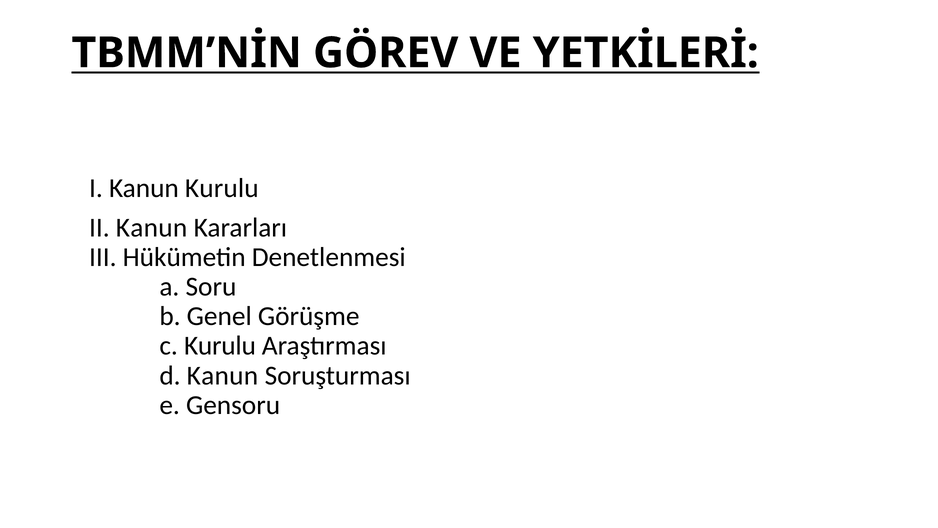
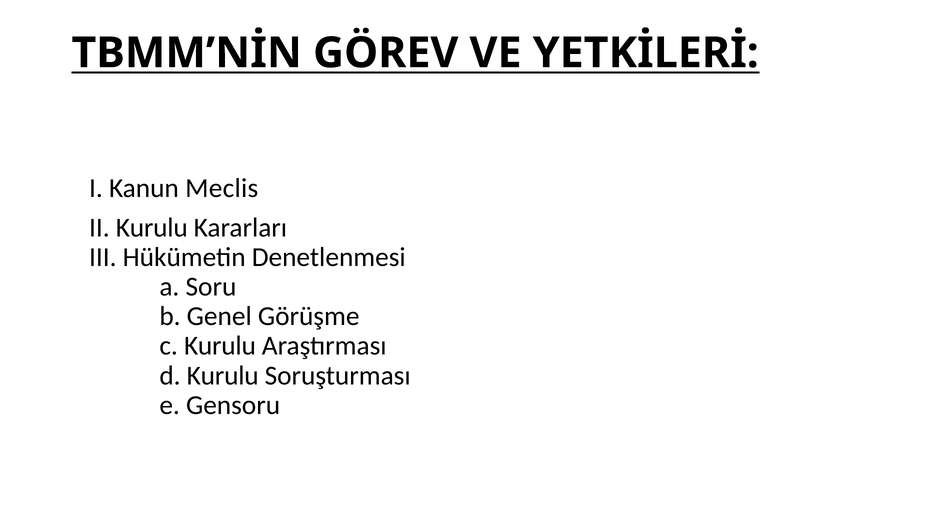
Kanun Kurulu: Kurulu -> Meclis
II Kanun: Kanun -> Kurulu
d Kanun: Kanun -> Kurulu
